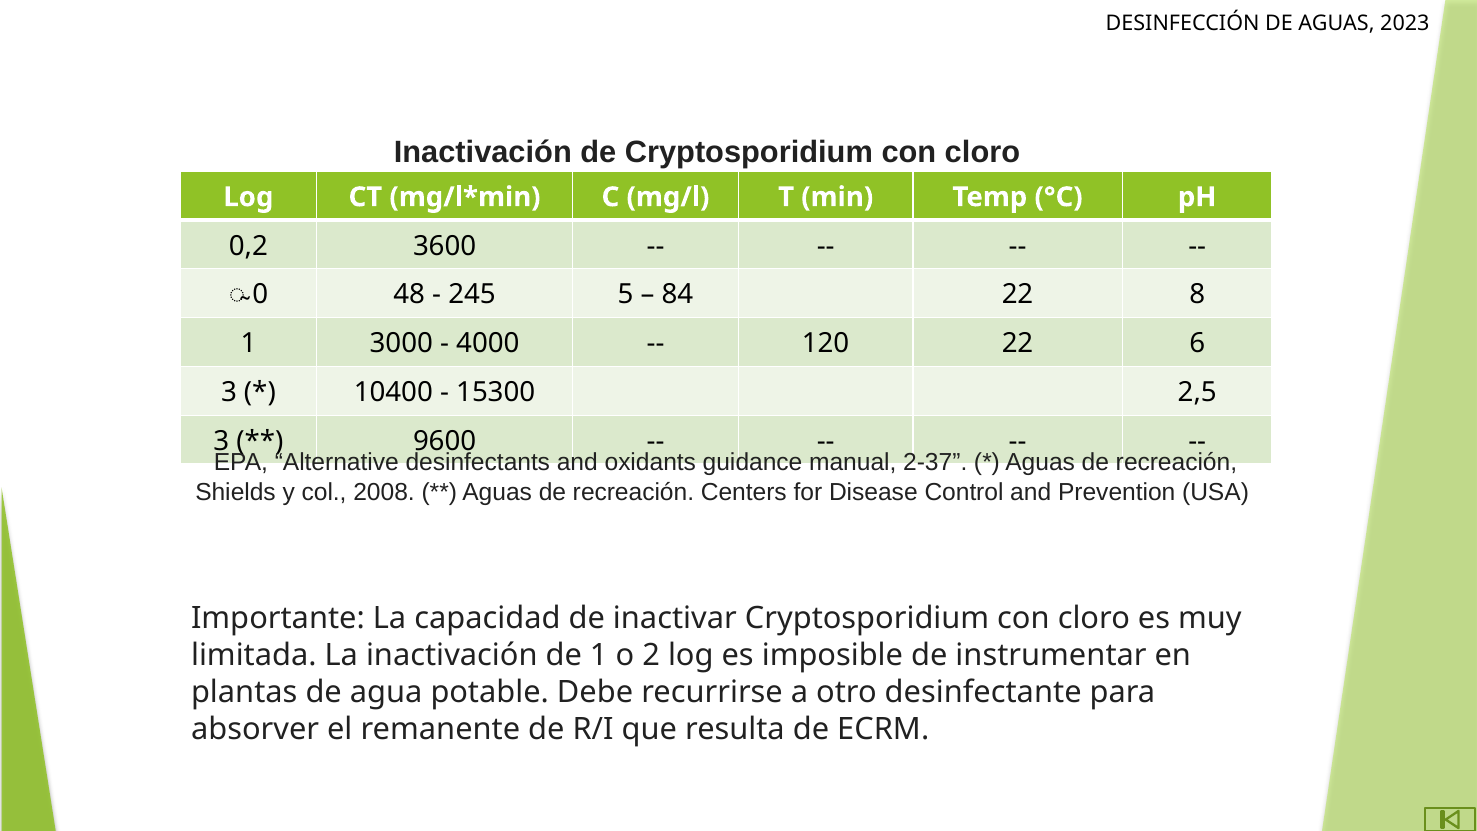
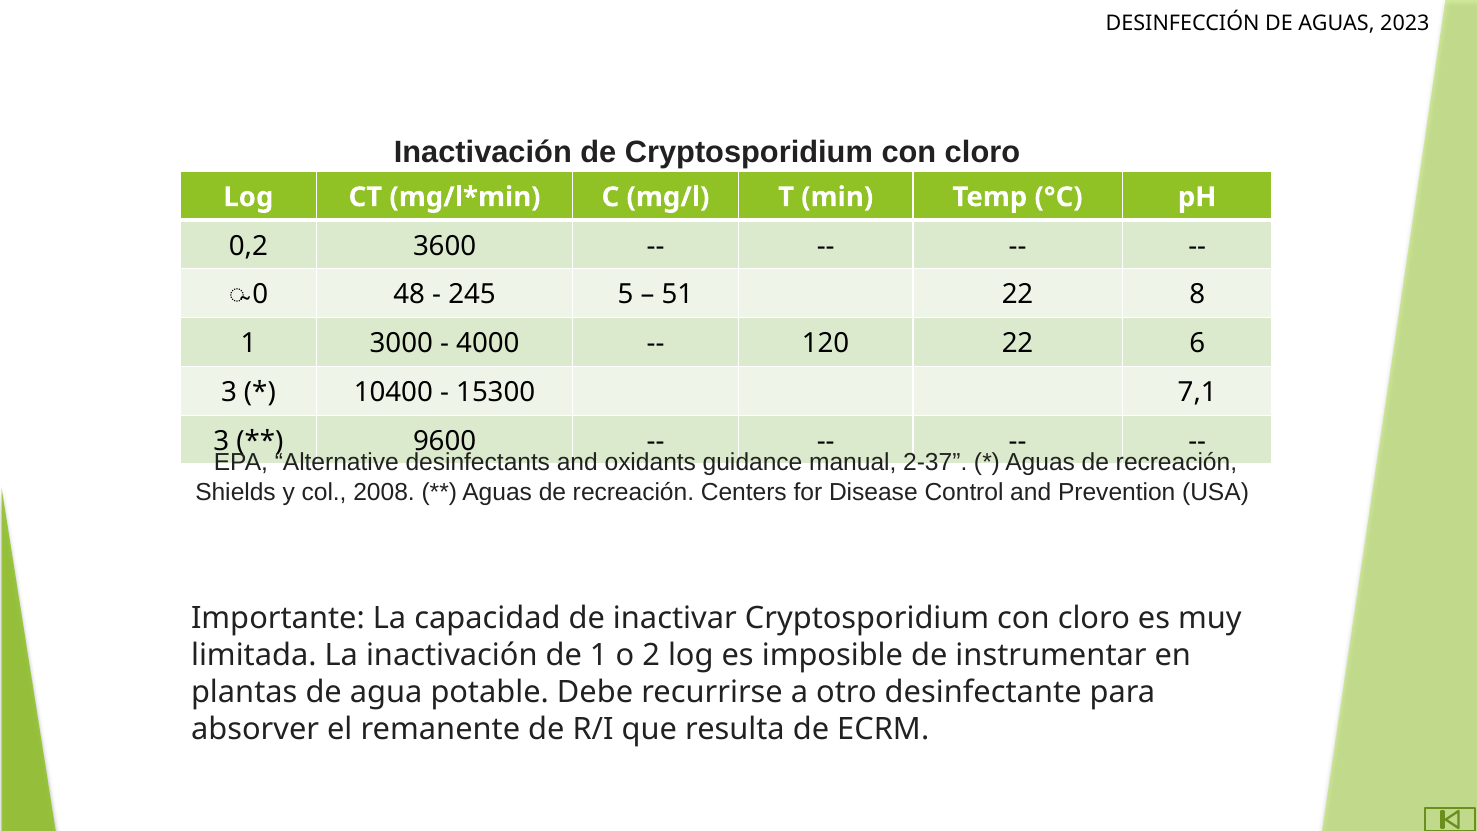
84: 84 -> 51
2,5: 2,5 -> 7,1
